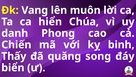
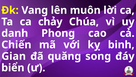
hiển: hiển -> chảy
Thấy: Thấy -> Gian
